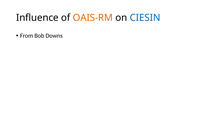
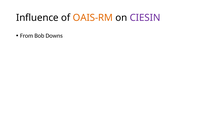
CIESIN colour: blue -> purple
